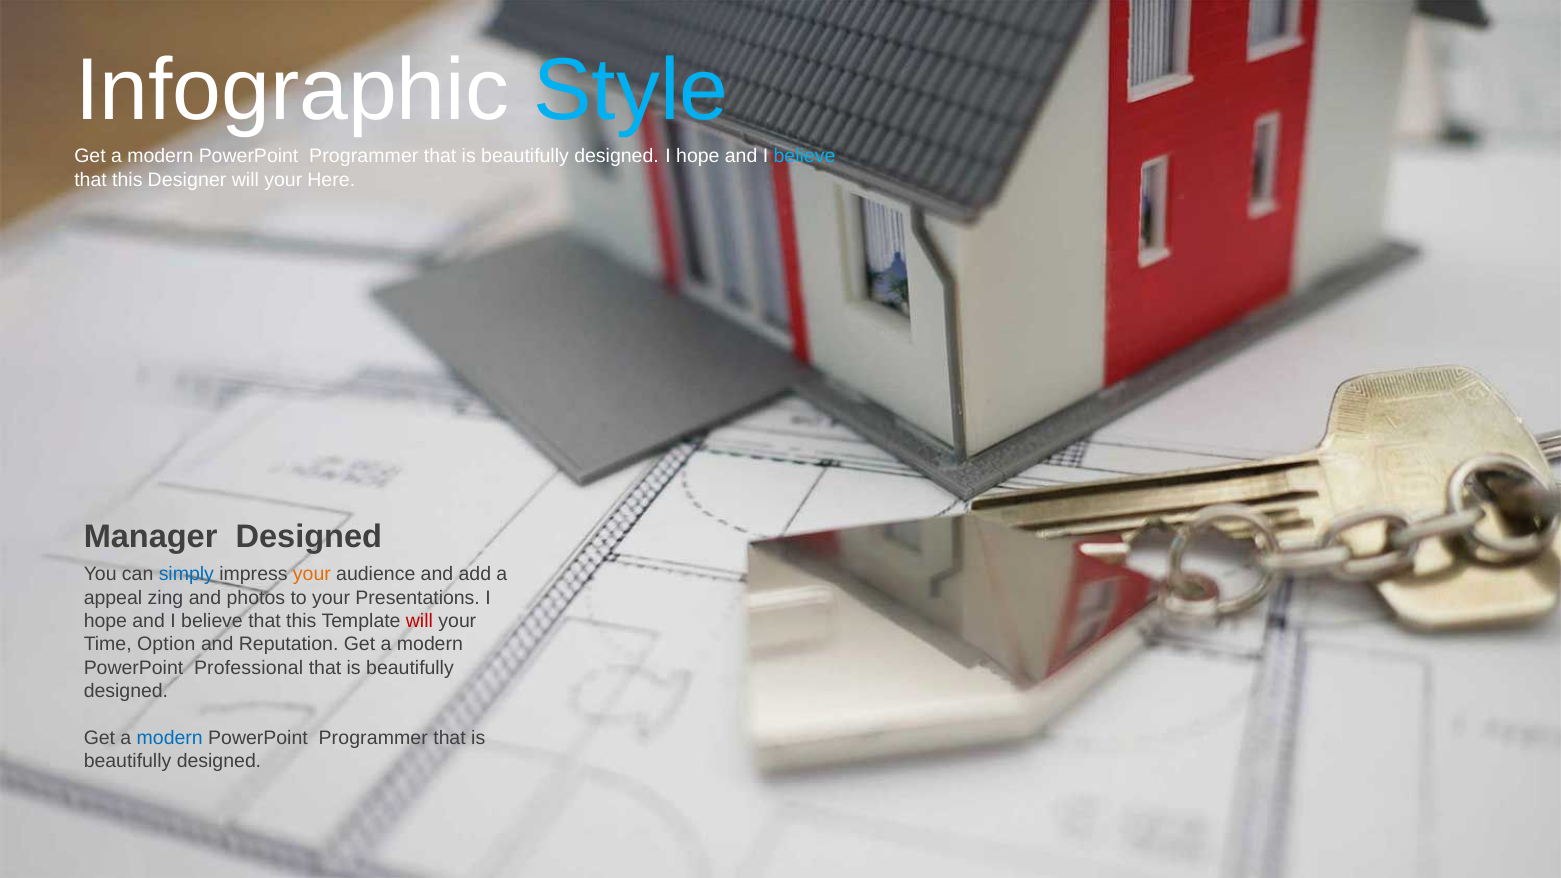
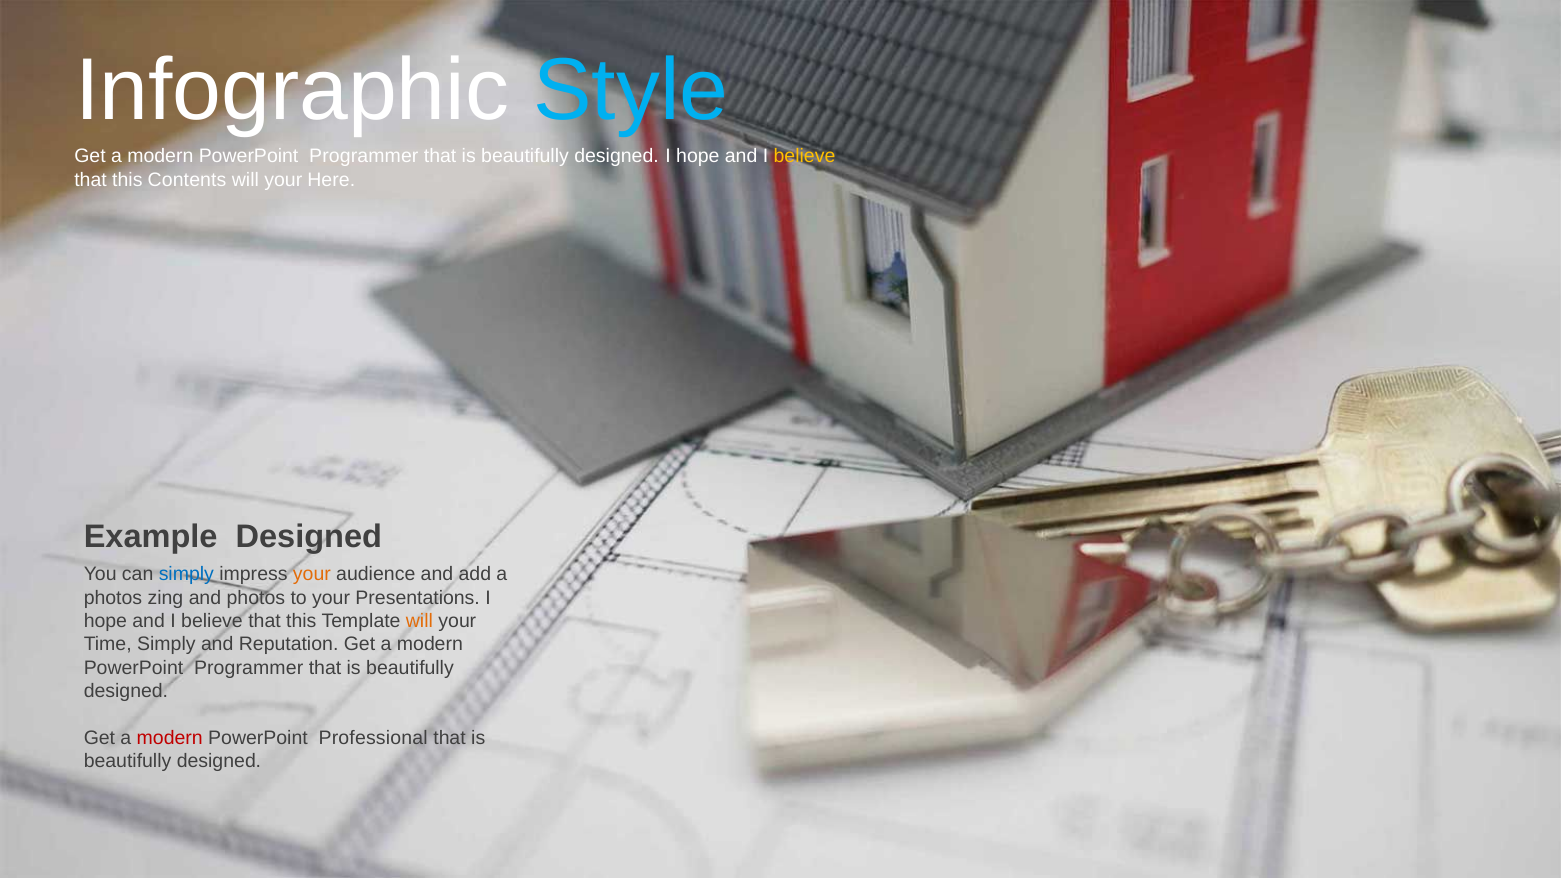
believe at (805, 157) colour: light blue -> yellow
Designer: Designer -> Contents
Manager: Manager -> Example
appeal at (113, 598): appeal -> photos
will at (419, 621) colour: red -> orange
Time Option: Option -> Simply
Professional at (249, 668): Professional -> Programmer
modern at (170, 738) colour: blue -> red
Programmer at (373, 738): Programmer -> Professional
